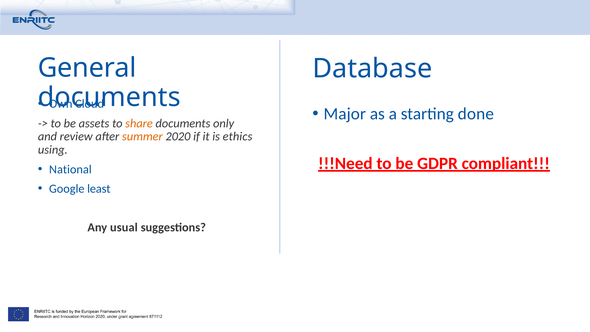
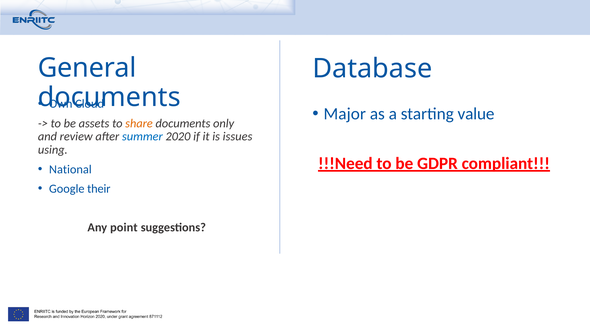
done: done -> value
summer colour: orange -> blue
ethics: ethics -> issues
least: least -> their
usual: usual -> point
